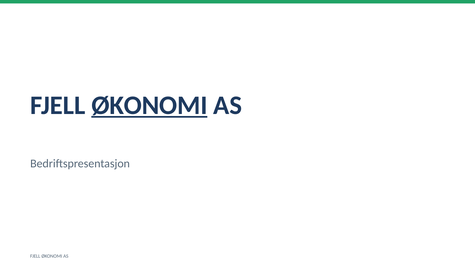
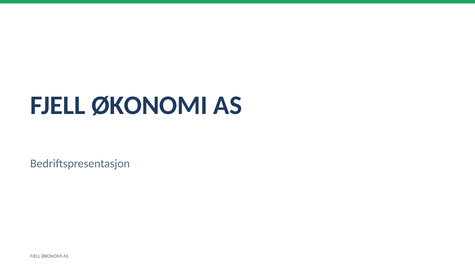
ØKONOMI at (149, 105) underline: present -> none
